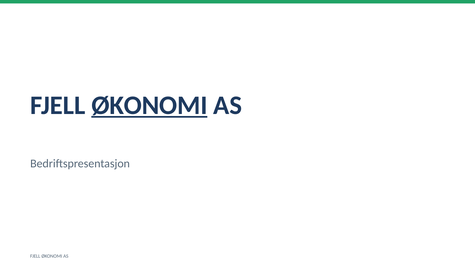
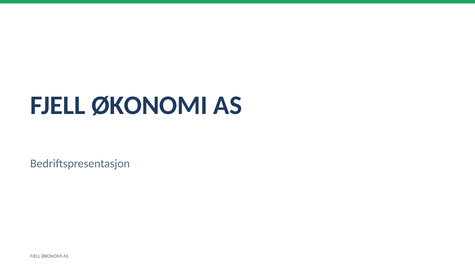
ØKONOMI at (149, 105) underline: present -> none
